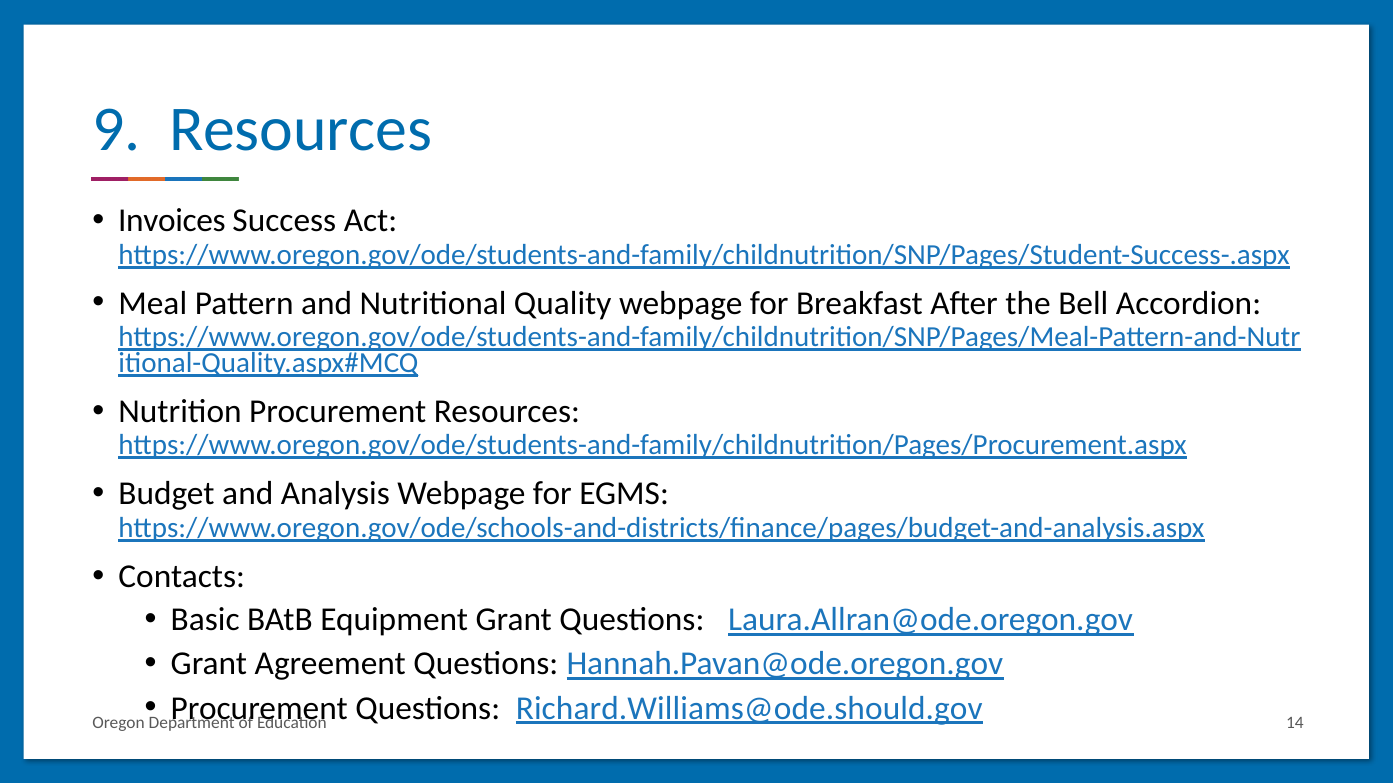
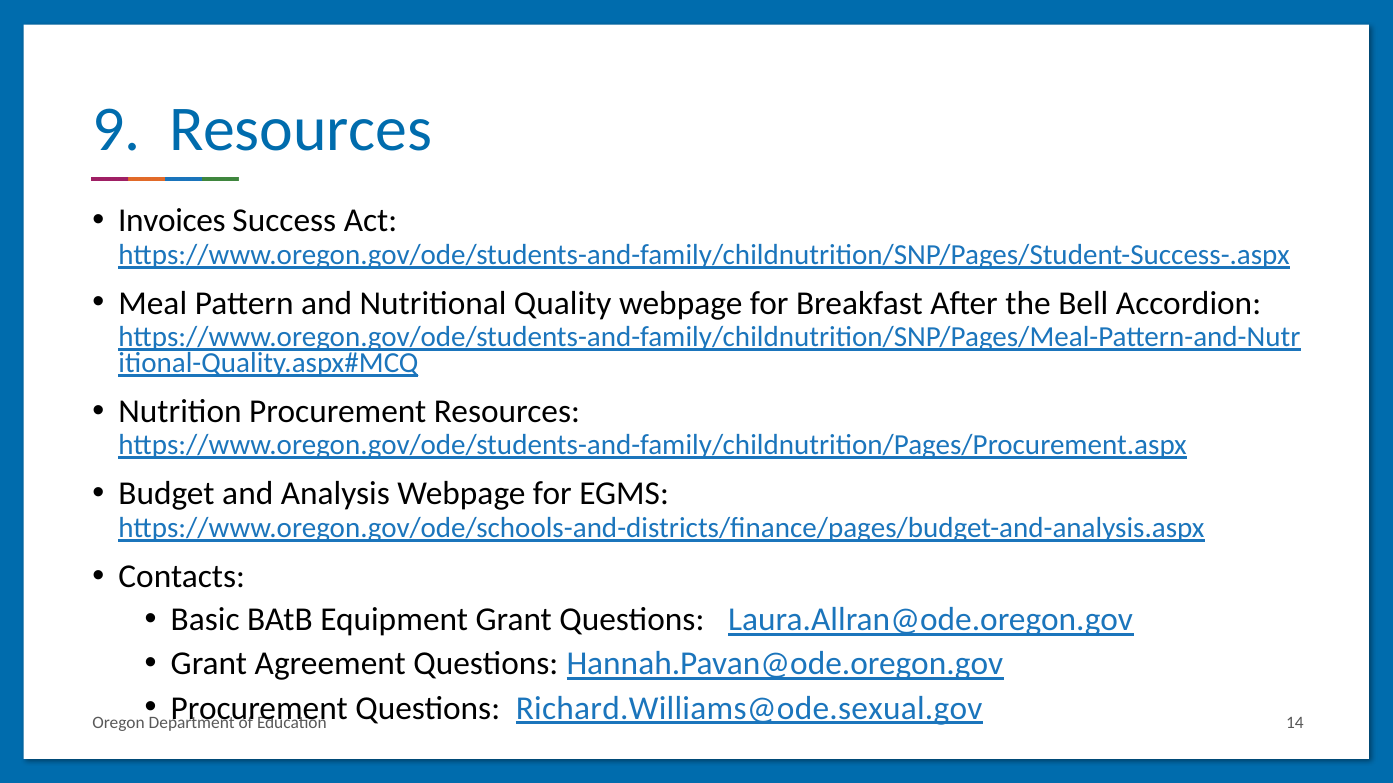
Richard.Williams@ode.should.gov: Richard.Williams@ode.should.gov -> Richard.Williams@ode.sexual.gov
